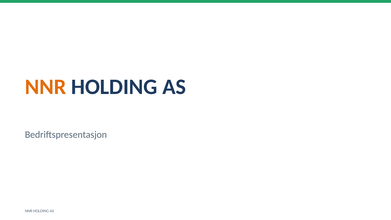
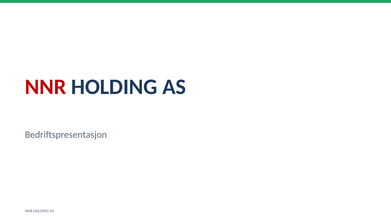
NNR at (46, 87) colour: orange -> red
